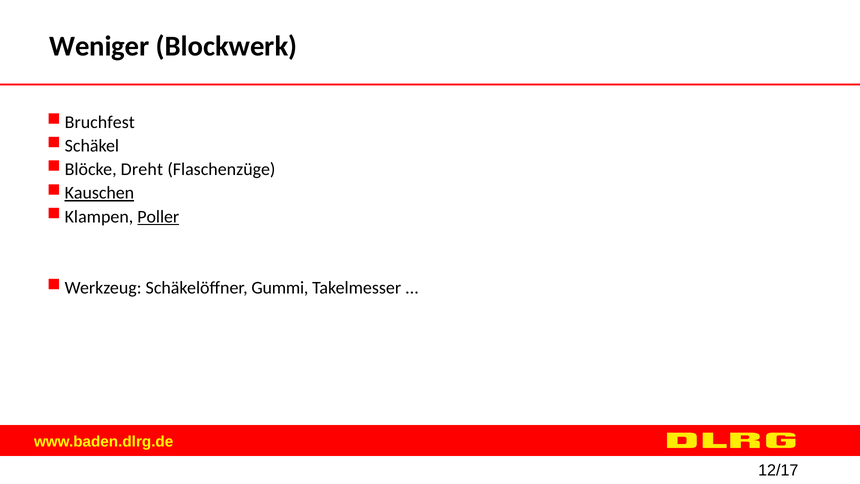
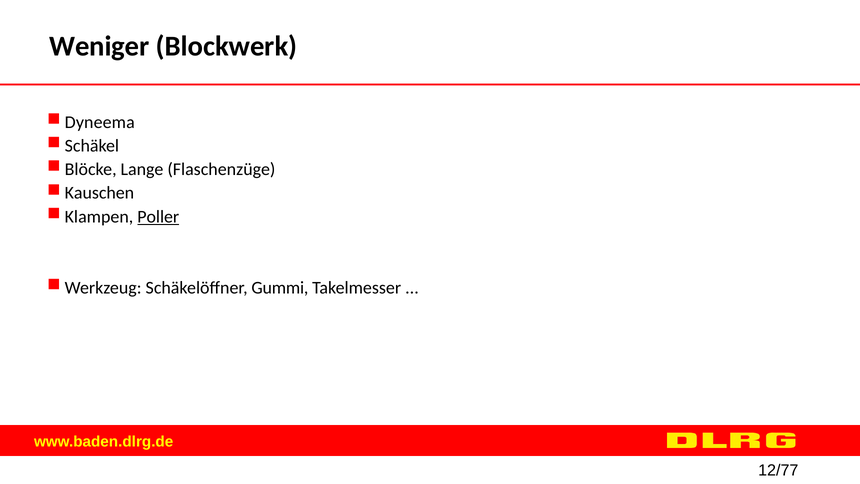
Bruchfest: Bruchfest -> Dyneema
Dreht: Dreht -> Lange
Kauschen underline: present -> none
12/17: 12/17 -> 12/77
